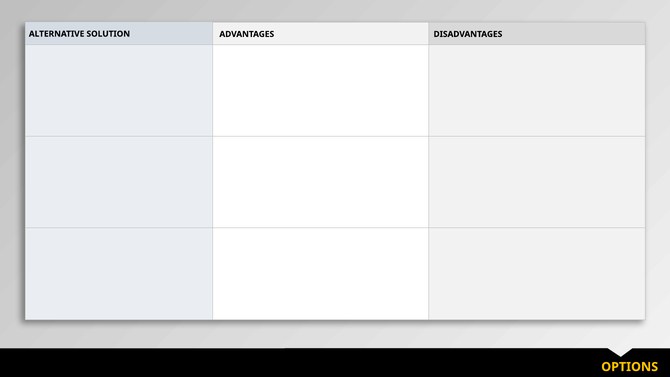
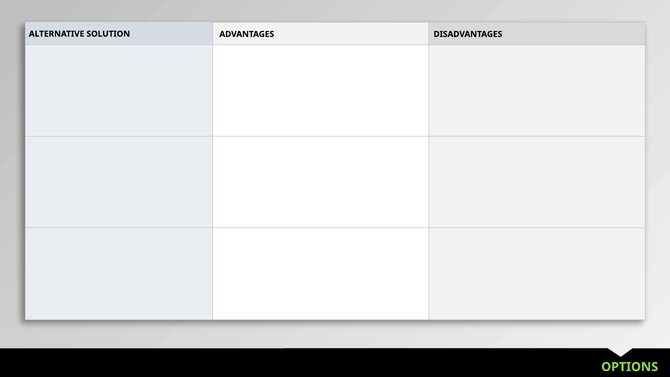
OPTIONS colour: yellow -> light green
